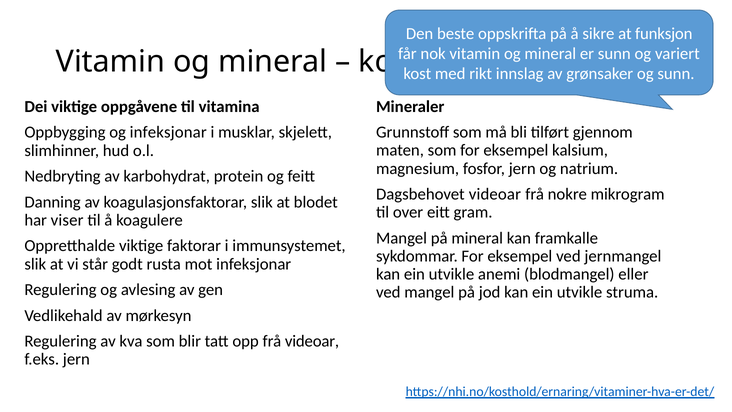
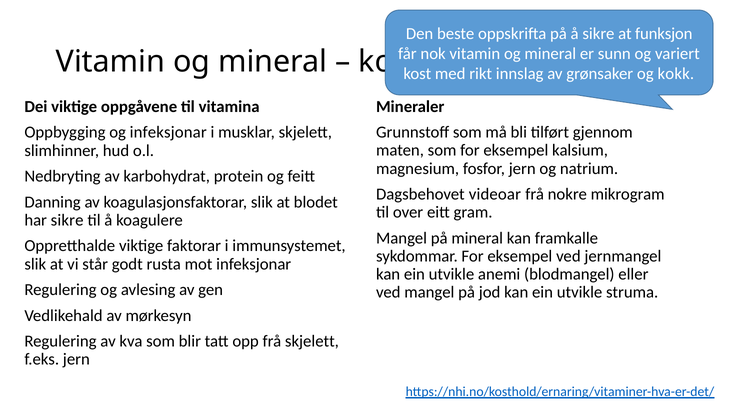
og sunn: sunn -> kokk
har viser: viser -> sikre
frå videoar: videoar -> skjelett
